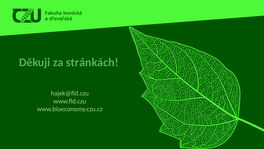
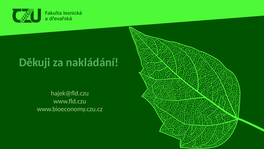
stránkách: stránkách -> nakládání
